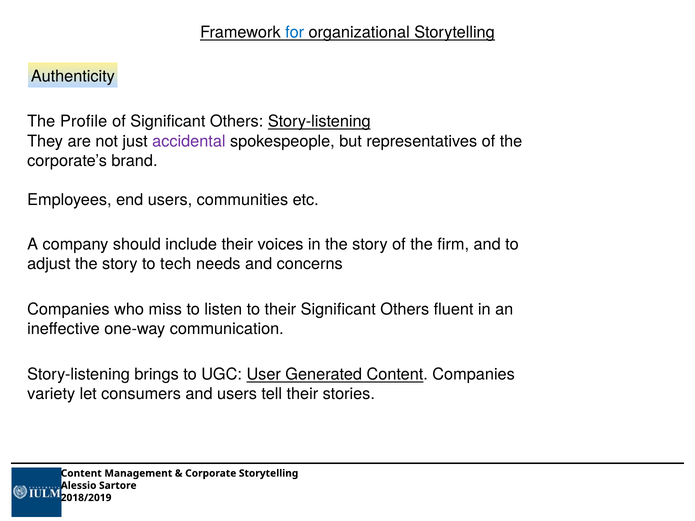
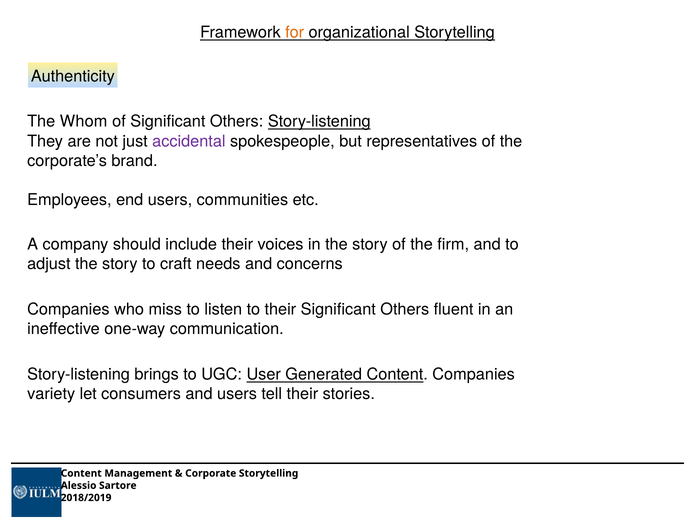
for colour: blue -> orange
Profile: Profile -> Whom
tech: tech -> craft
